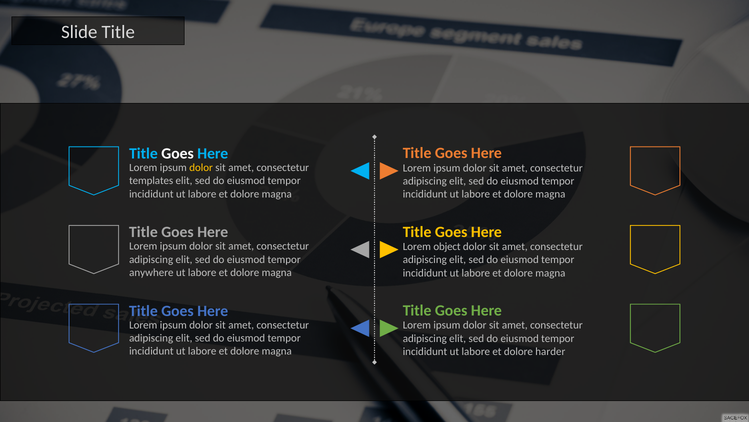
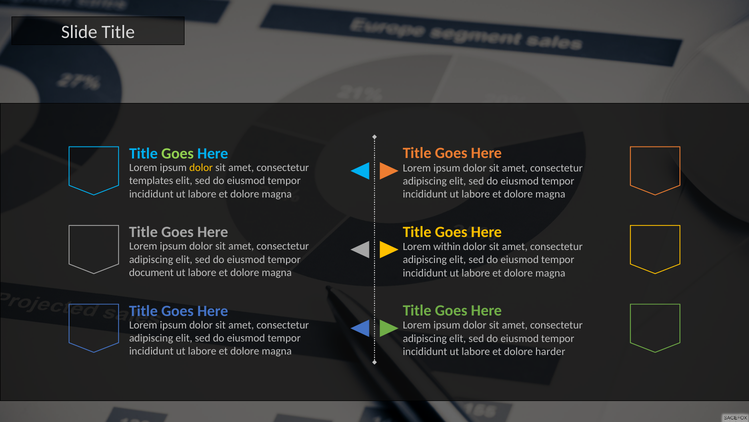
Goes at (178, 153) colour: white -> light green
object: object -> within
anywhere: anywhere -> document
